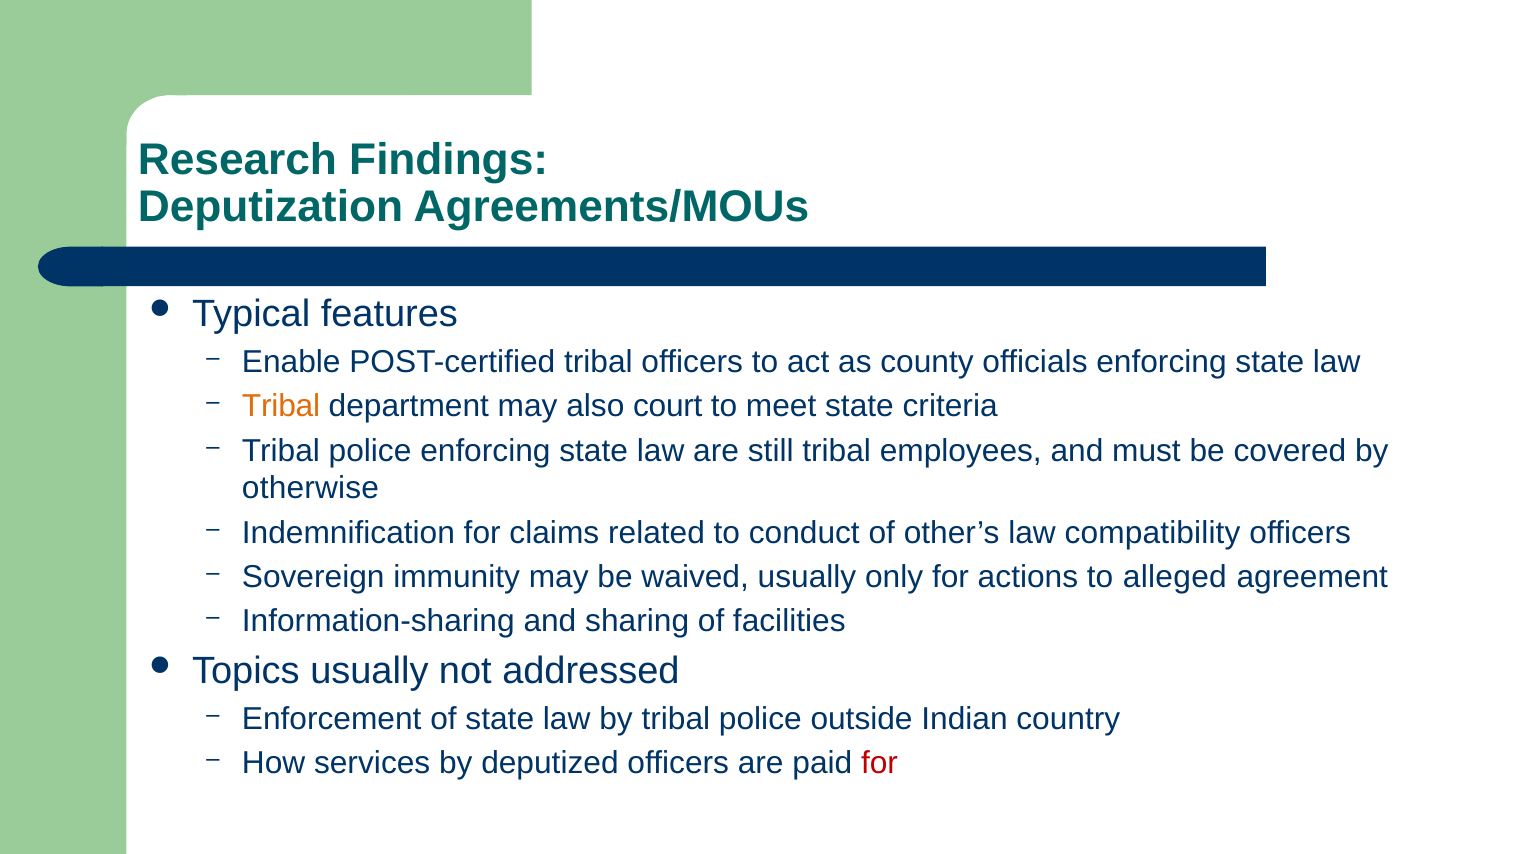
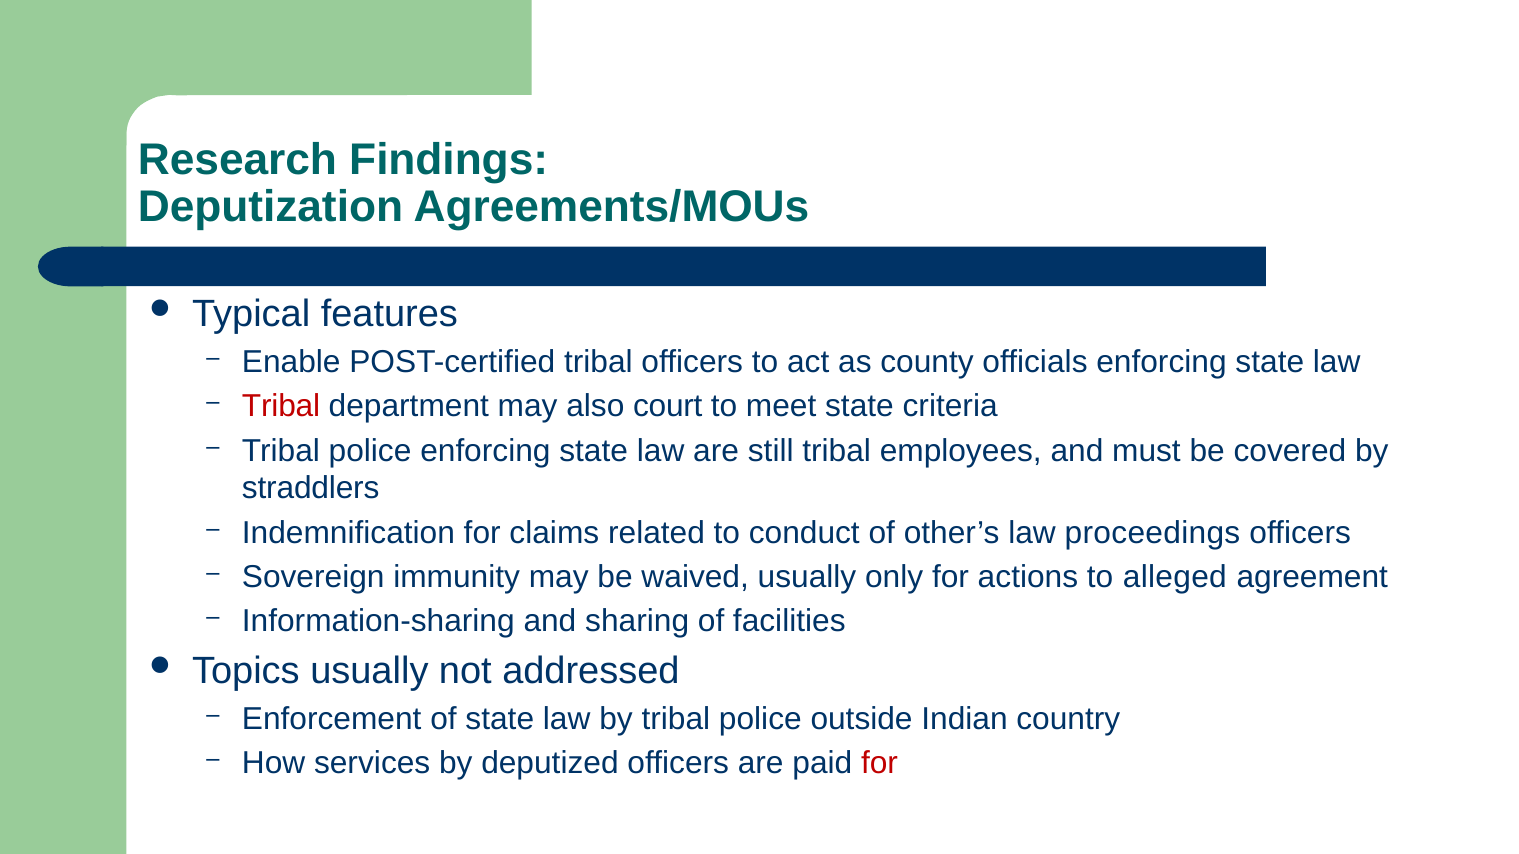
Tribal at (281, 406) colour: orange -> red
otherwise: otherwise -> straddlers
compatibility: compatibility -> proceedings
